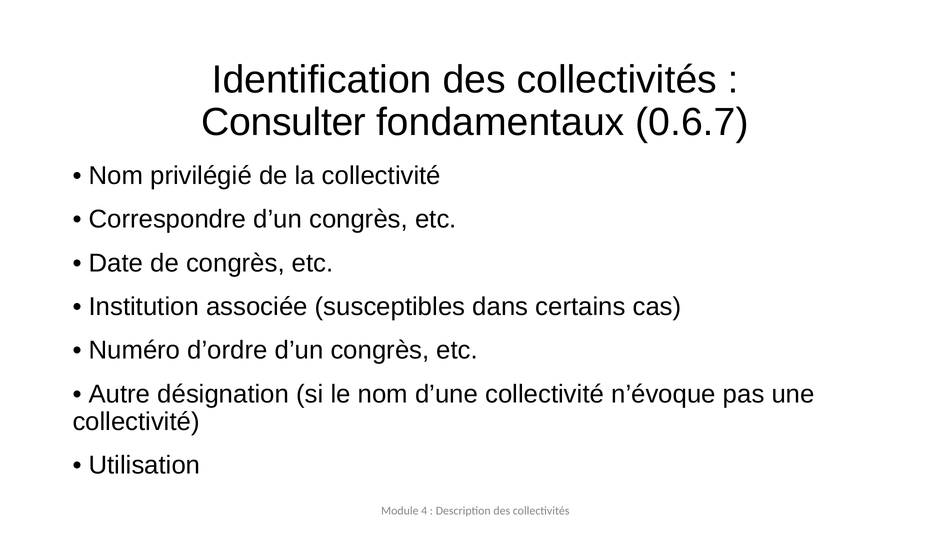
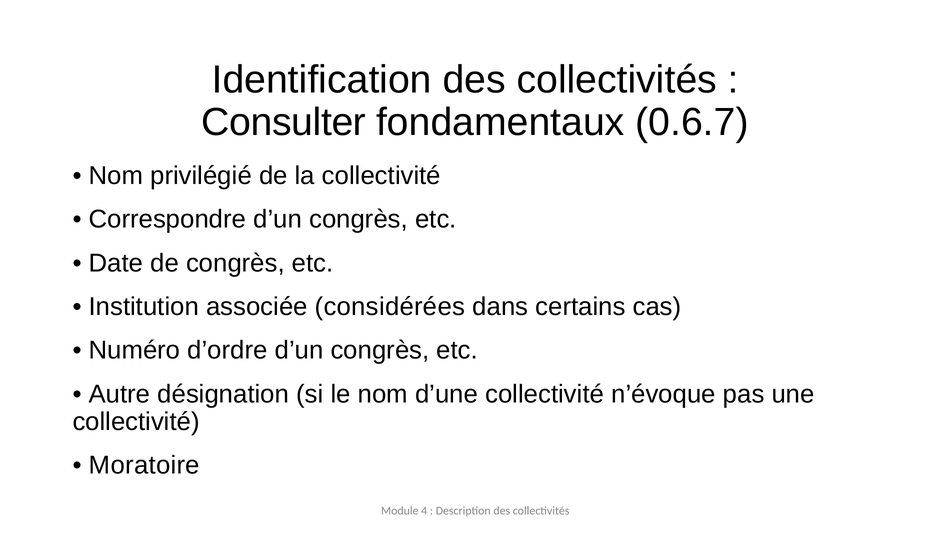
susceptibles: susceptibles -> considérées
Utilisation: Utilisation -> Moratoire
